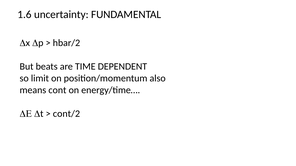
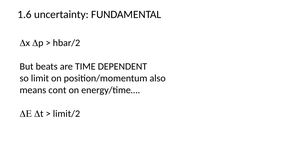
cont/2: cont/2 -> limit/2
